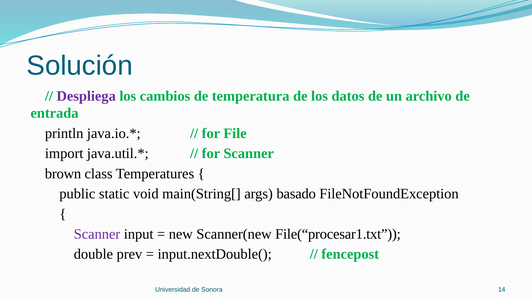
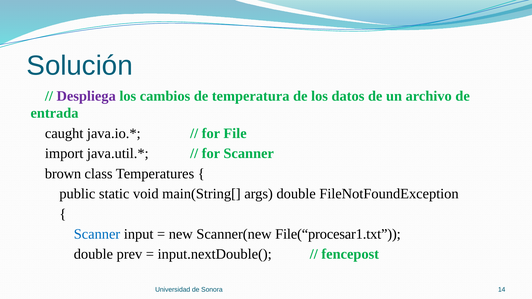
println: println -> caught
args basado: basado -> double
Scanner at (97, 234) colour: purple -> blue
